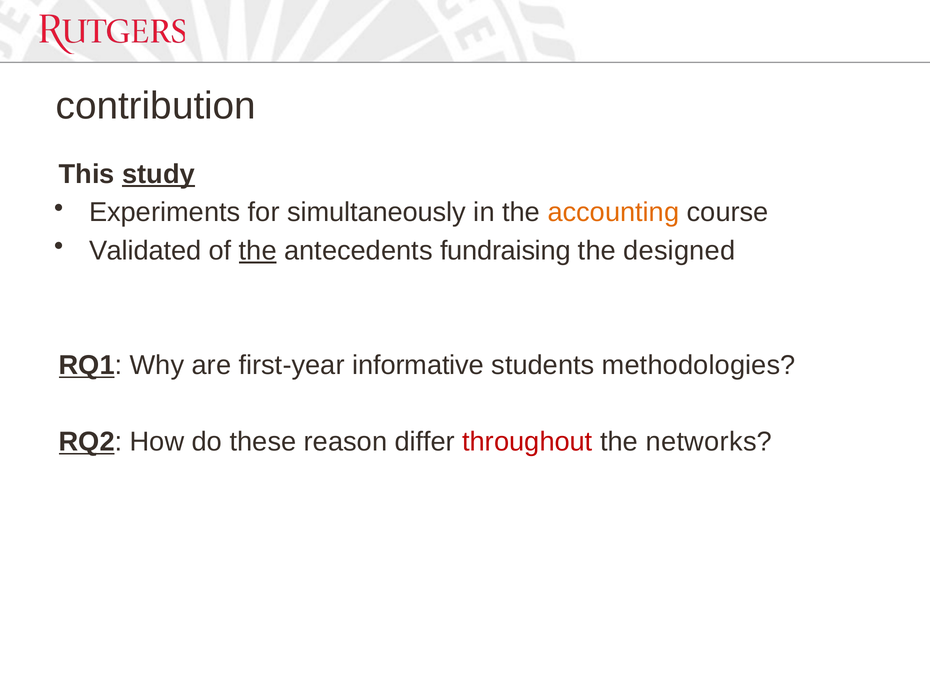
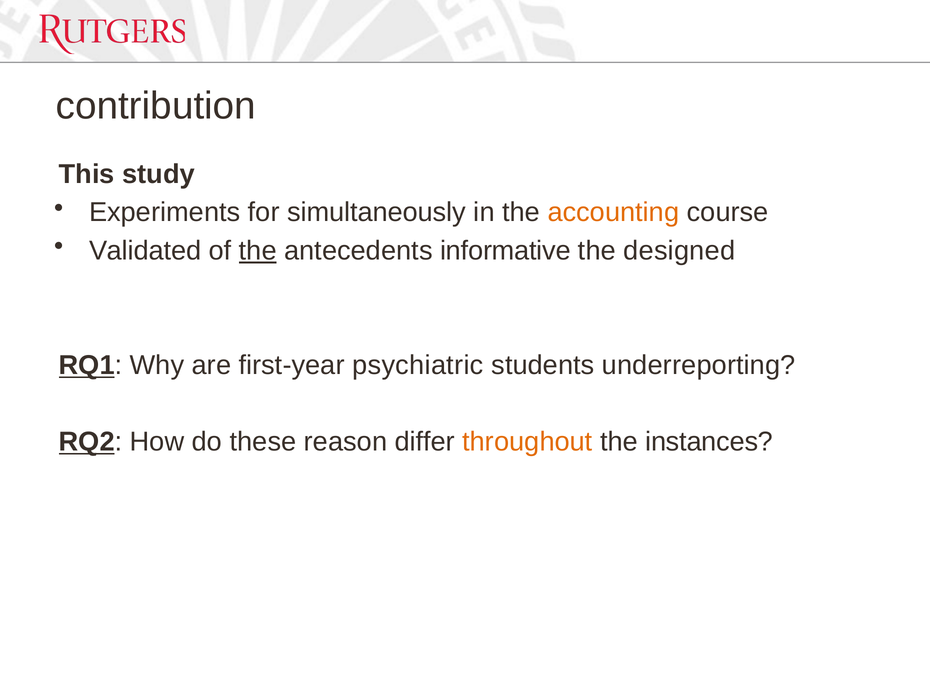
study underline: present -> none
fundraising: fundraising -> informative
informative: informative -> psychiatric
methodologies: methodologies -> underreporting
throughout colour: red -> orange
networks: networks -> instances
